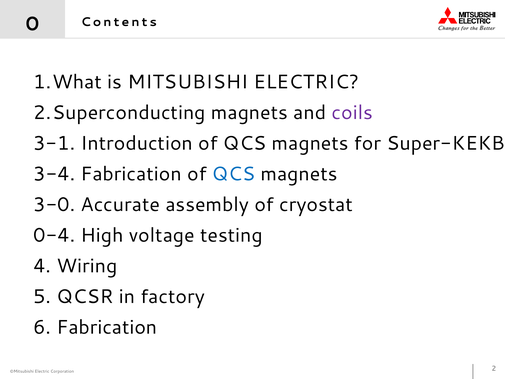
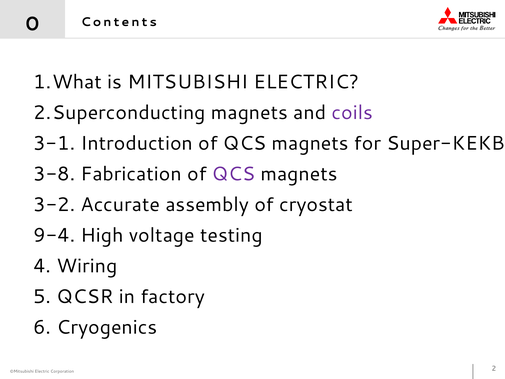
3-4: 3-4 -> 3-8
QCS at (234, 174) colour: blue -> purple
3-0: 3-0 -> 3-2
0-4: 0-4 -> 9-4
6 Fabrication: Fabrication -> Cryogenics
